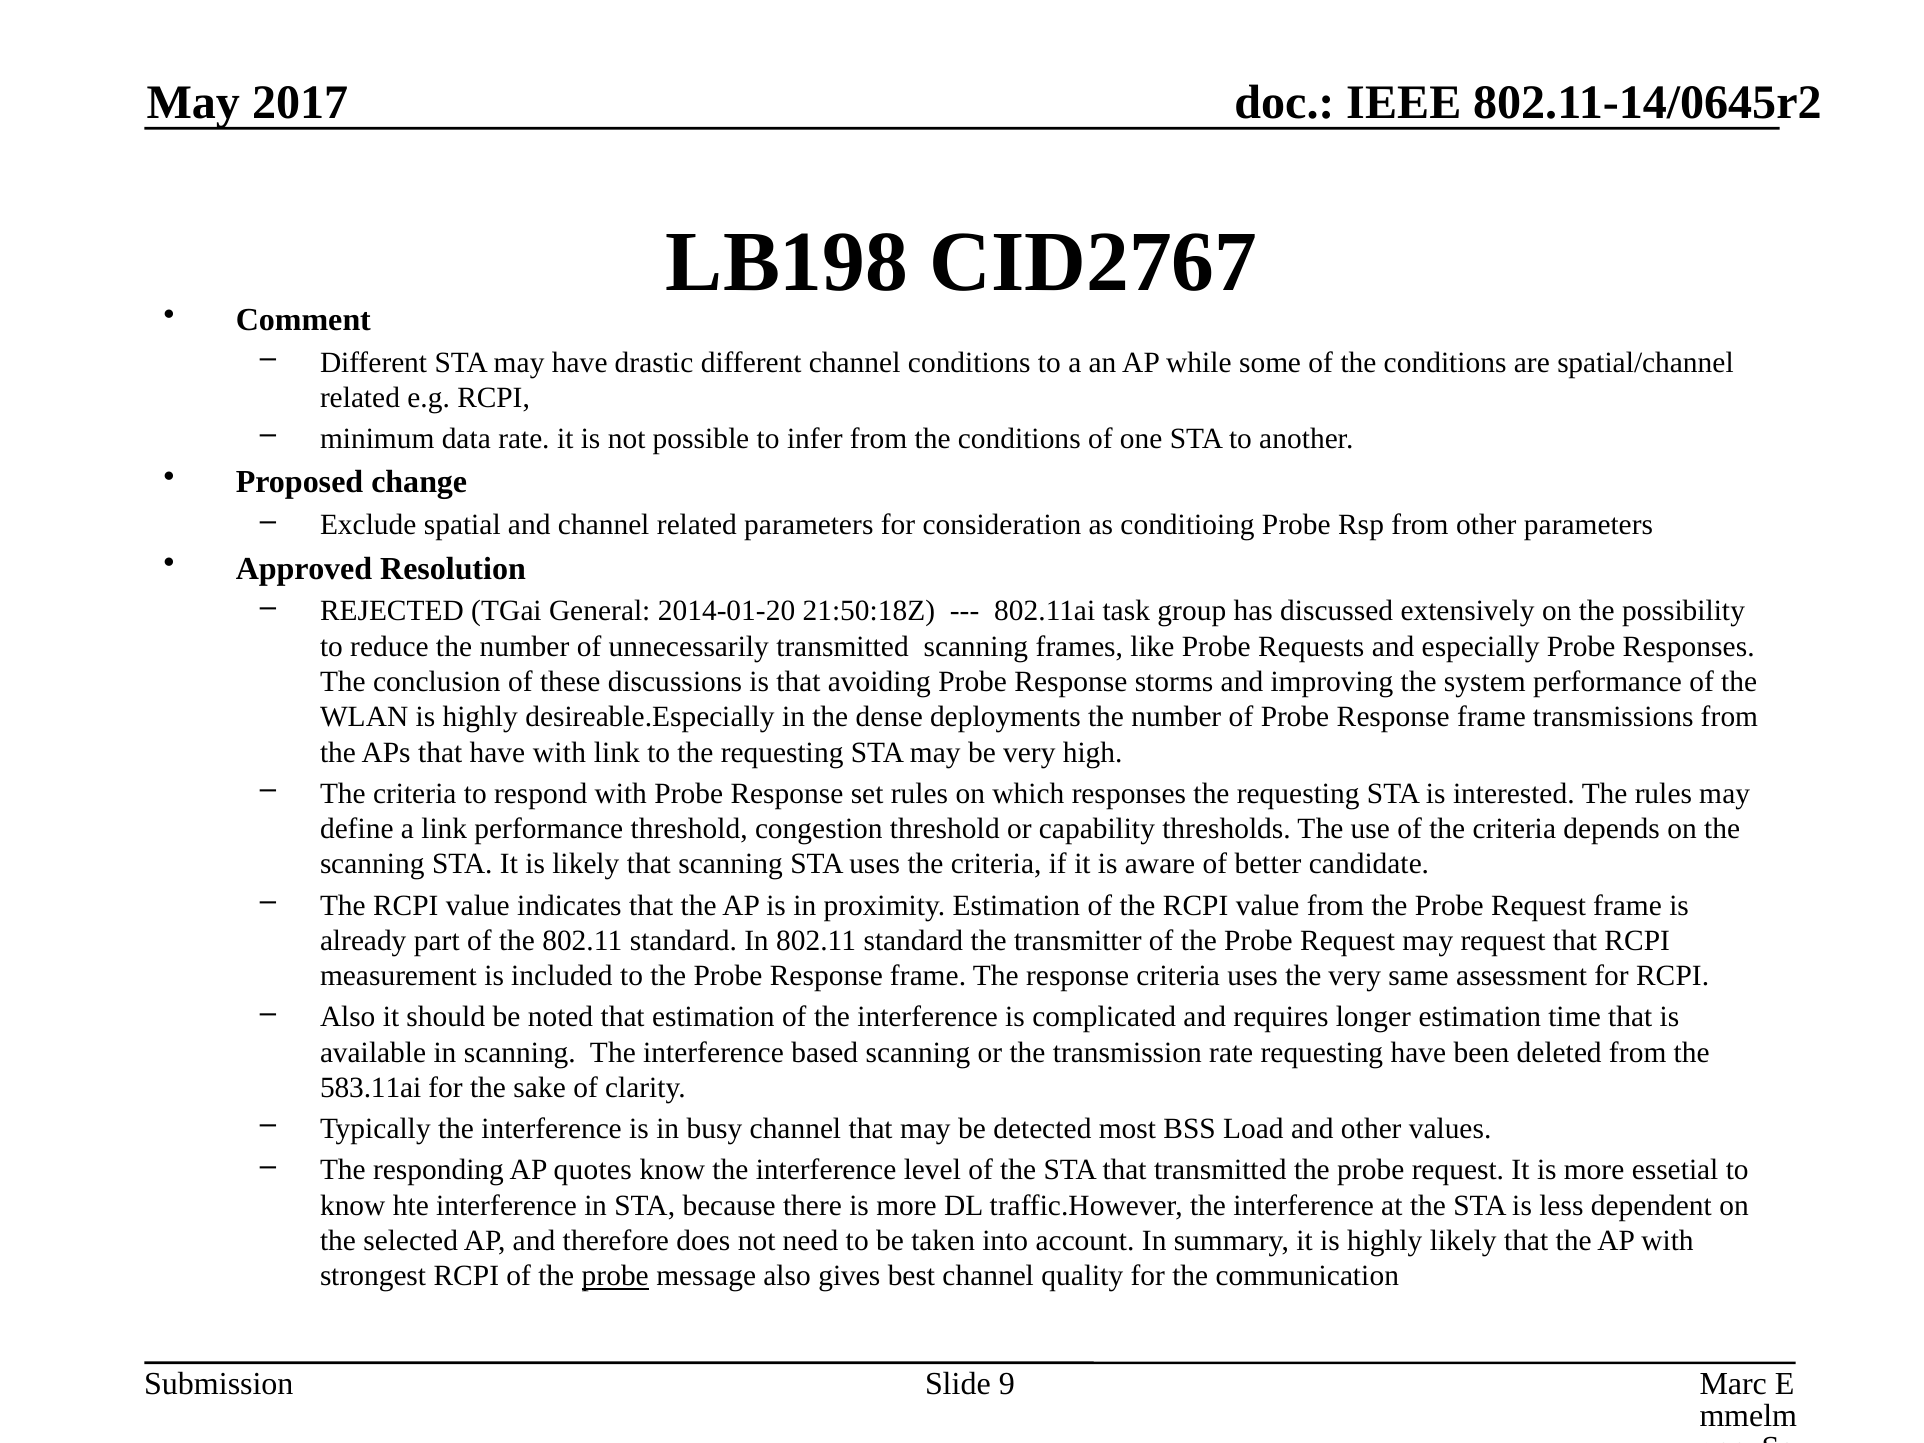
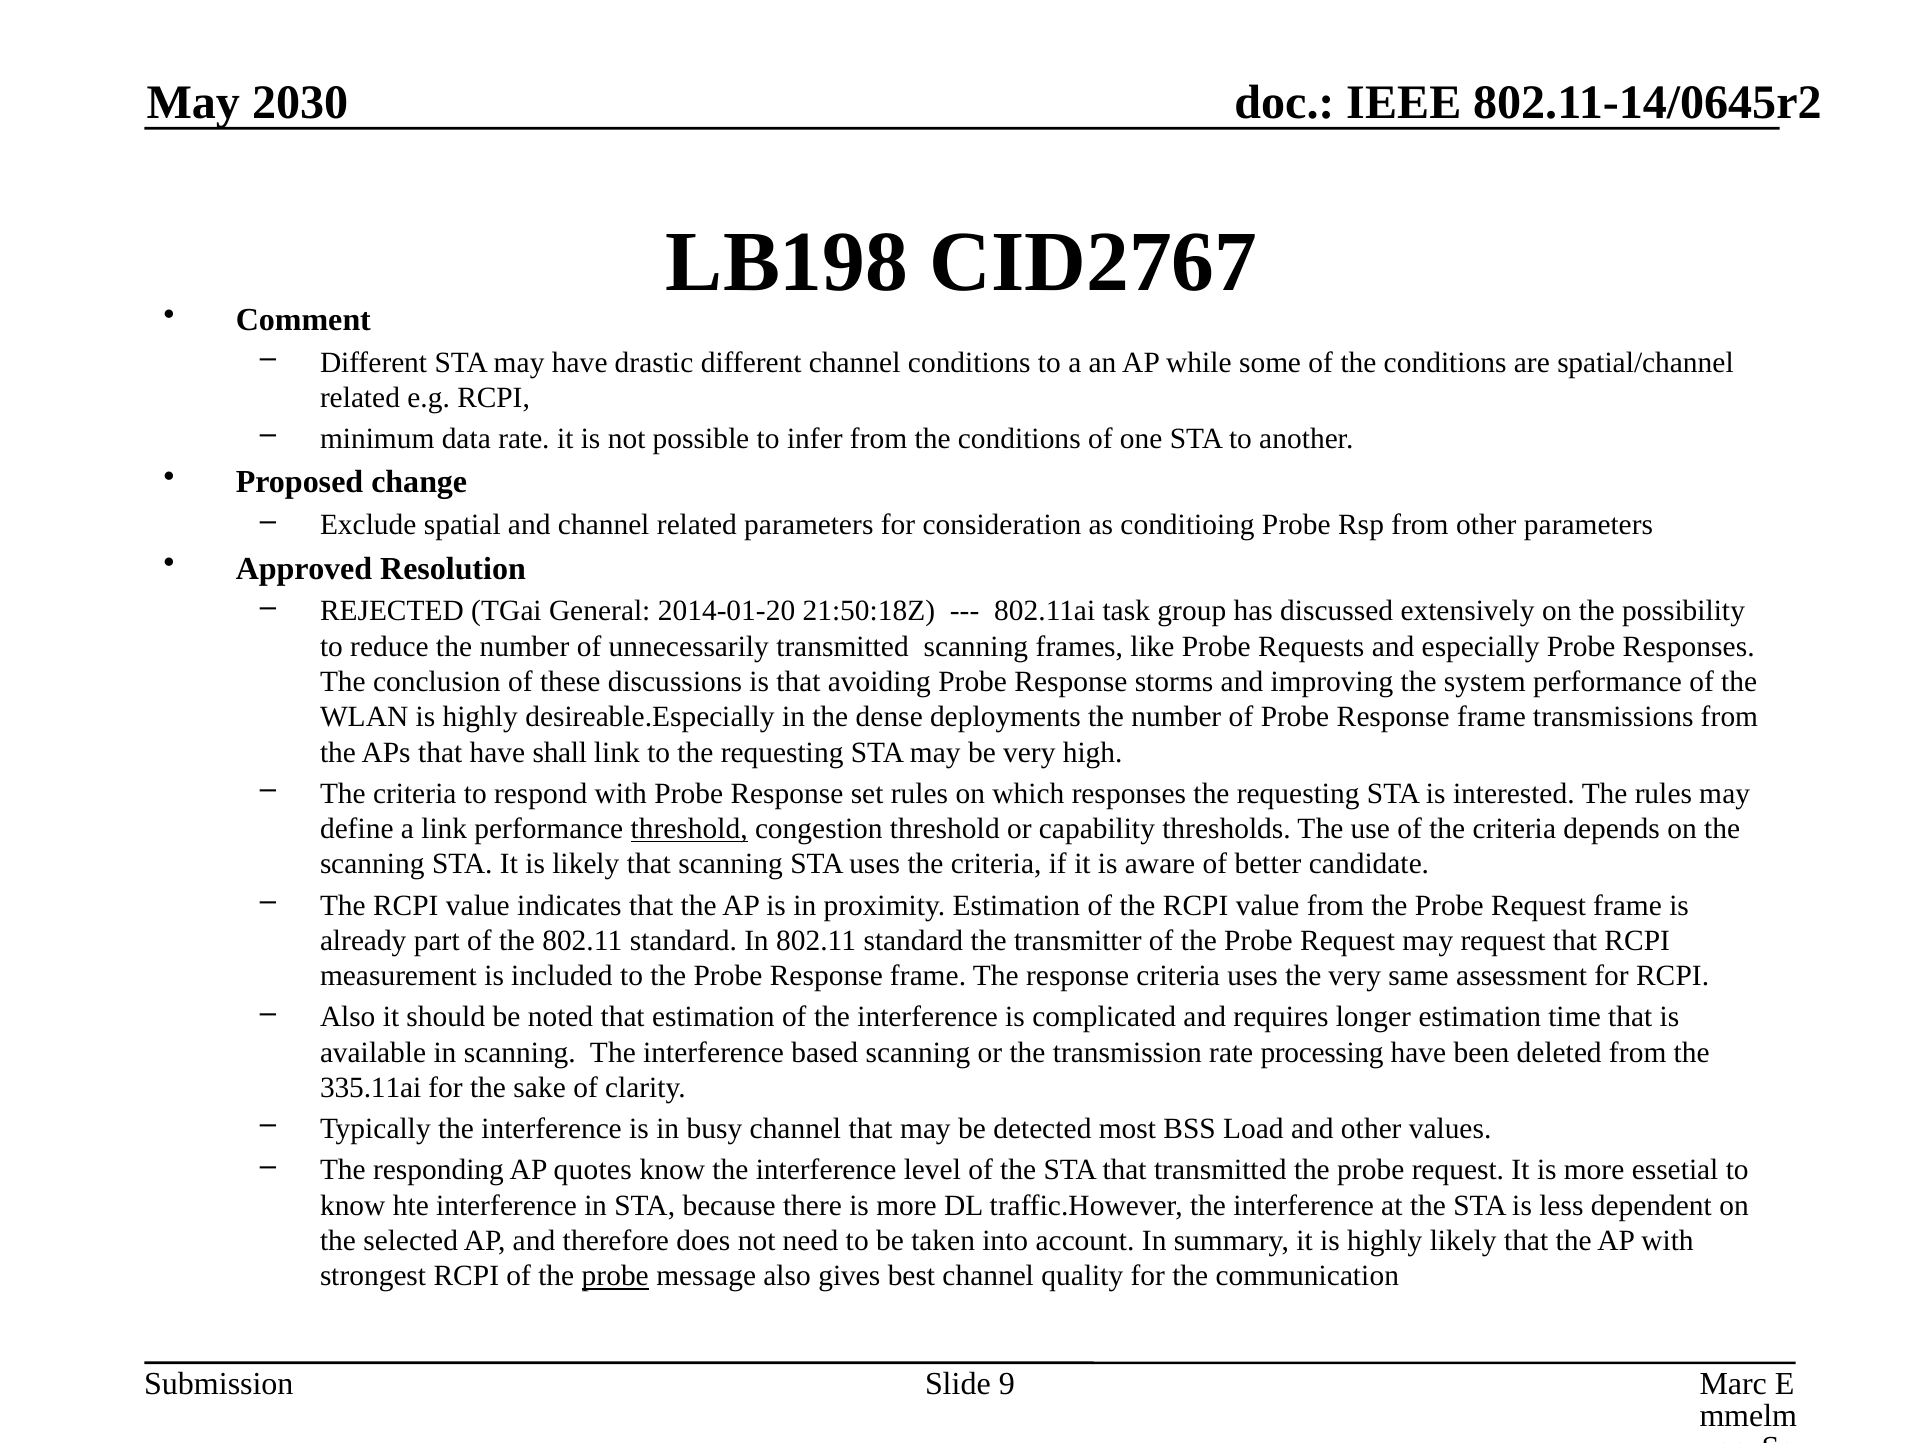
2017: 2017 -> 2030
have with: with -> shall
threshold at (689, 829) underline: none -> present
rate requesting: requesting -> processing
583.11ai: 583.11ai -> 335.11ai
